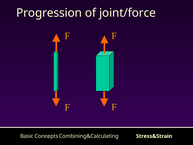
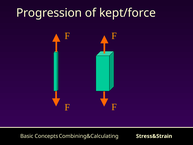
joint/force: joint/force -> kept/force
